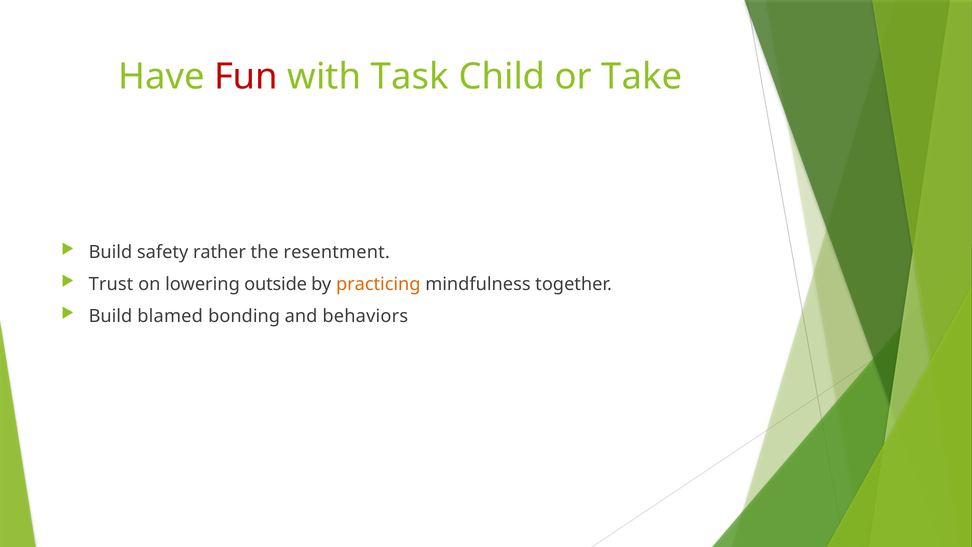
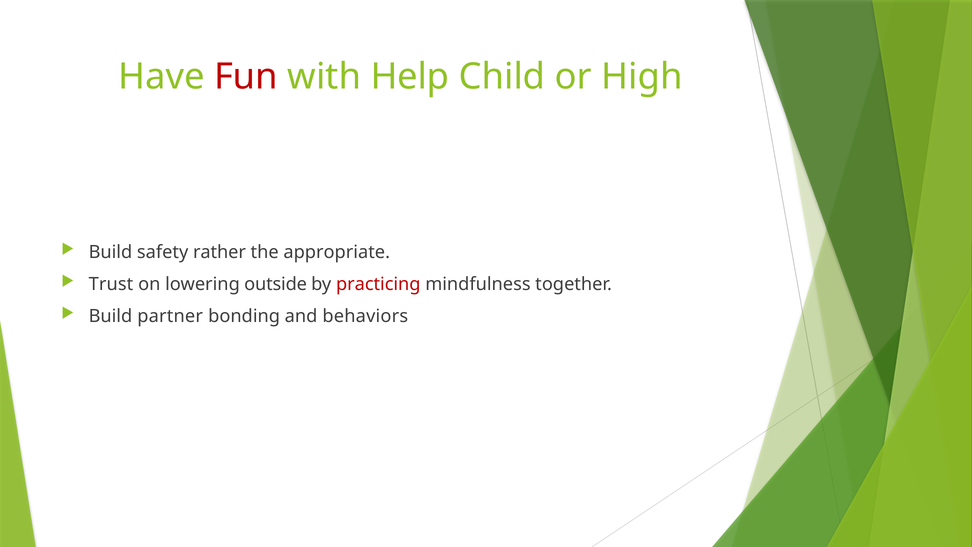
Task: Task -> Help
Take: Take -> High
resentment: resentment -> appropriate
practicing colour: orange -> red
blamed: blamed -> partner
